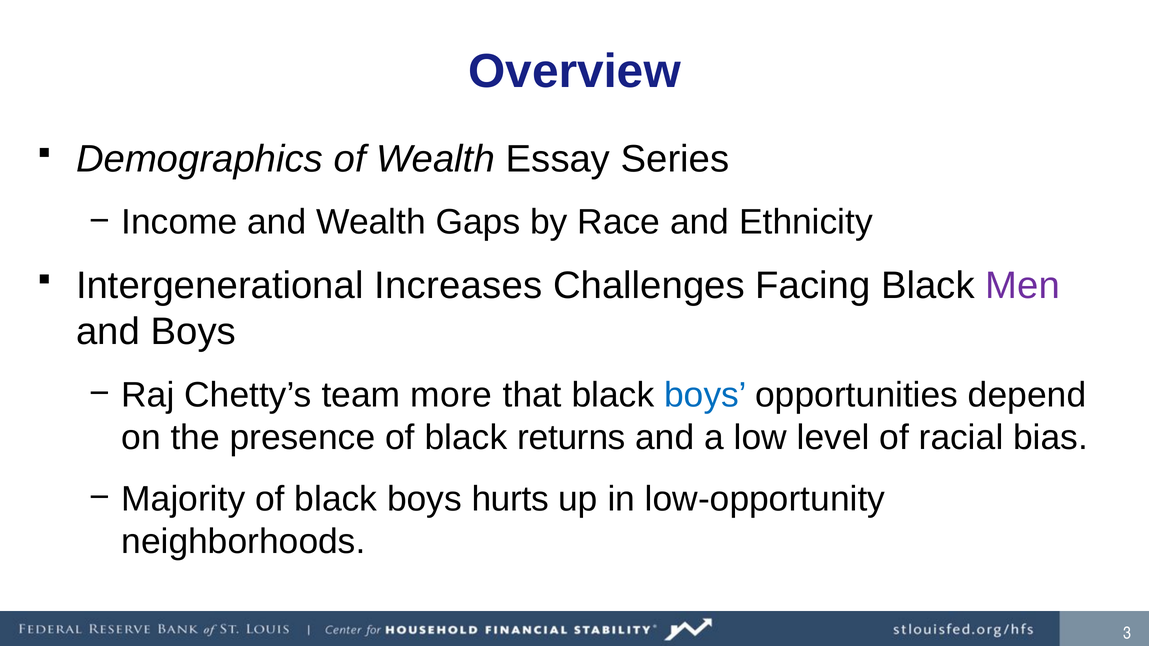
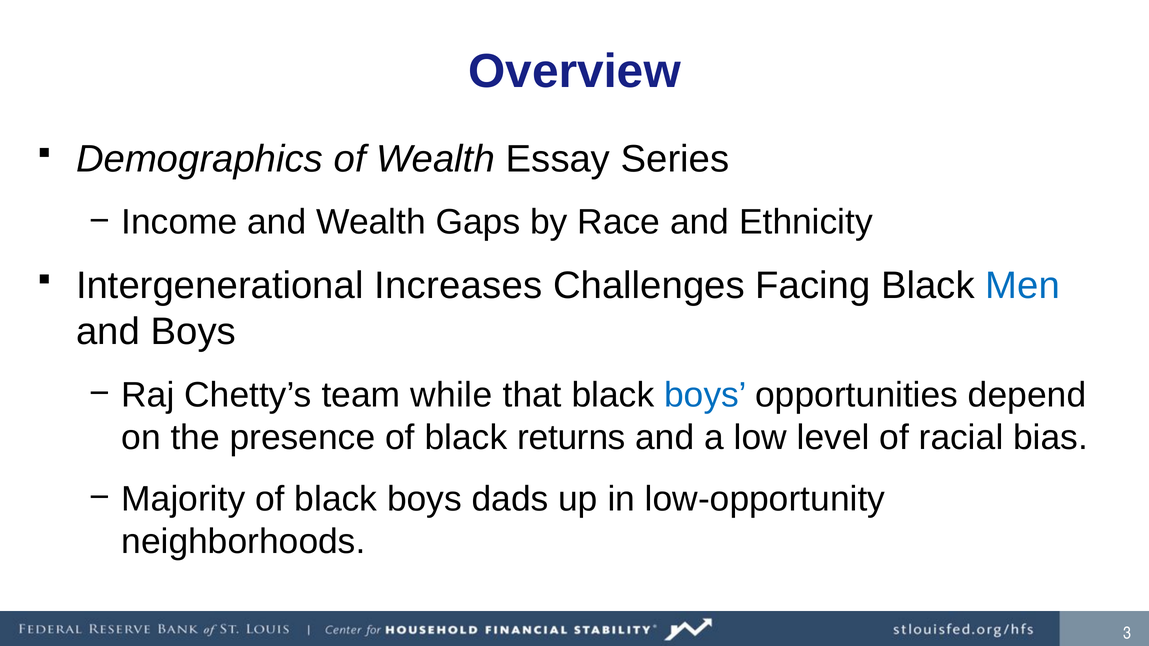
Men colour: purple -> blue
more: more -> while
hurts: hurts -> dads
